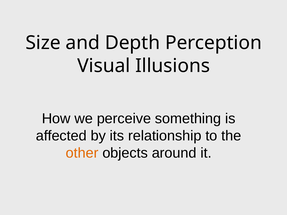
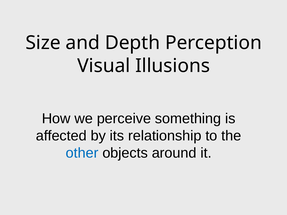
other colour: orange -> blue
